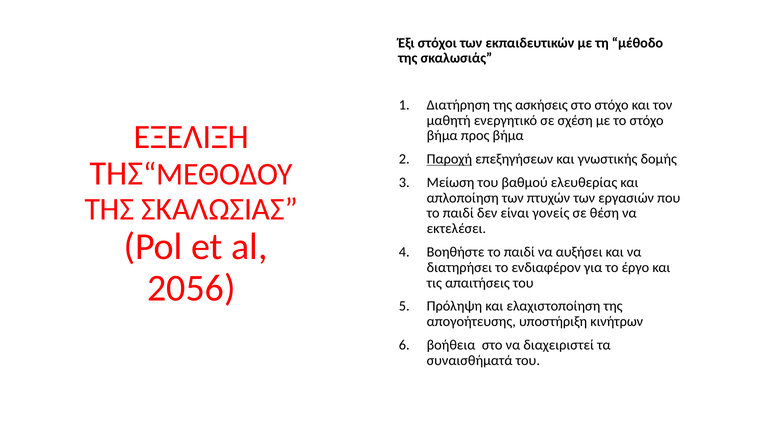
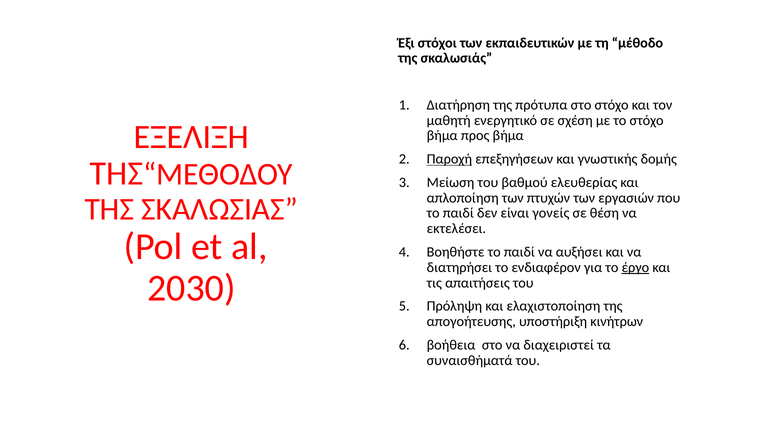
ασκήσεις: ασκήσεις -> πρότυπα
έργο underline: none -> present
2056: 2056 -> 2030
